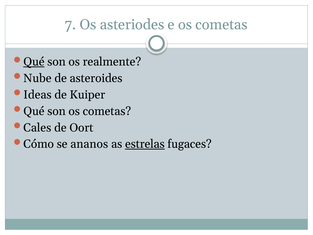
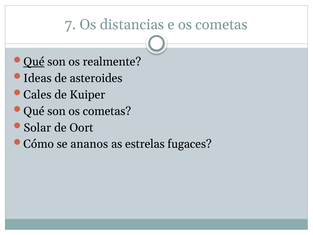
asteriodes: asteriodes -> distancias
Nube: Nube -> Ideas
Ideas: Ideas -> Cales
Cales: Cales -> Solar
estrelas underline: present -> none
